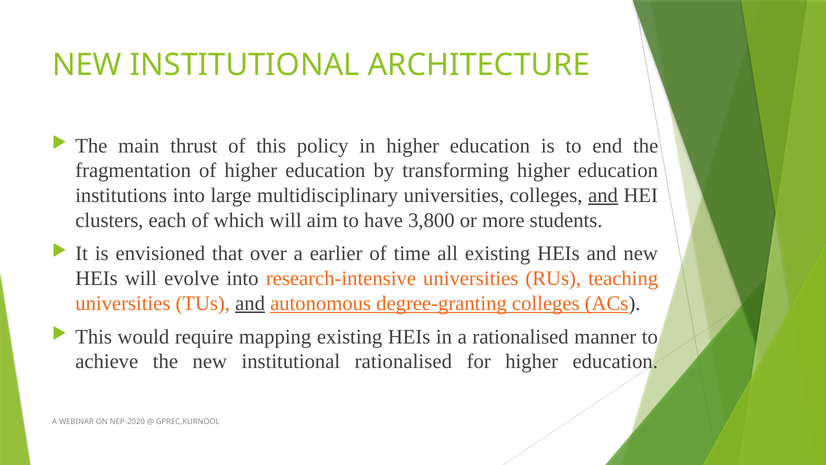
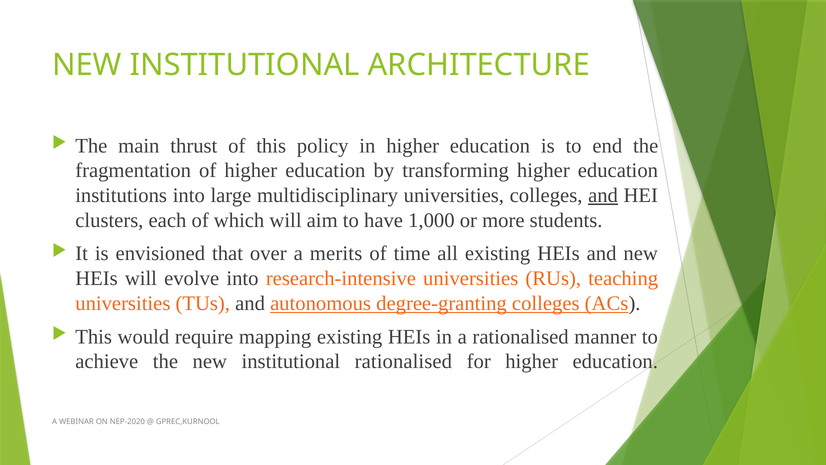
3,800: 3,800 -> 1,000
earlier: earlier -> merits
and at (250, 303) underline: present -> none
